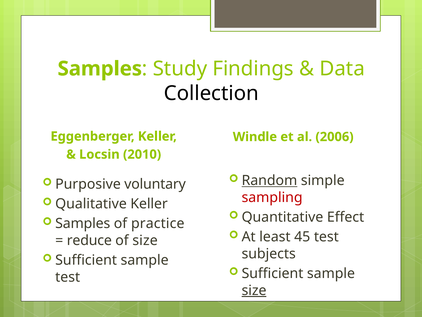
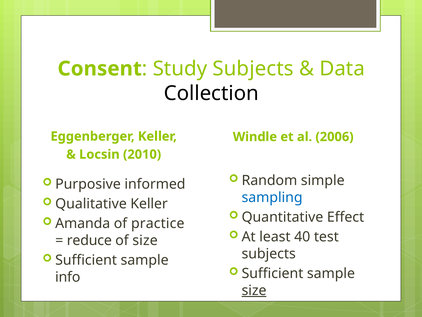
Samples at (100, 69): Samples -> Consent
Study Findings: Findings -> Subjects
Random underline: present -> none
voluntary: voluntary -> informed
sampling colour: red -> blue
Samples at (83, 223): Samples -> Amanda
45: 45 -> 40
test at (68, 277): test -> info
